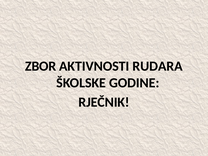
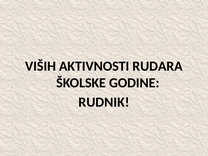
ZBOR: ZBOR -> VIŠIH
RJEČNIK: RJEČNIK -> RUDNIK
